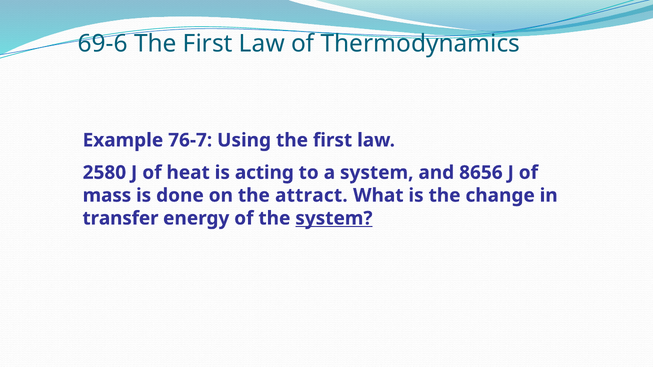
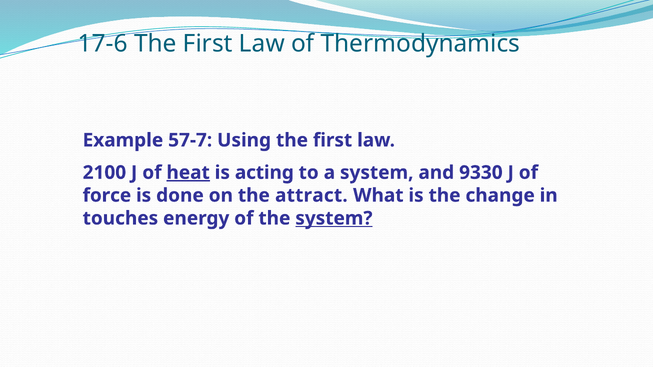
69-6: 69-6 -> 17-6
76-7: 76-7 -> 57-7
2580: 2580 -> 2100
heat underline: none -> present
8656: 8656 -> 9330
mass: mass -> force
transfer: transfer -> touches
